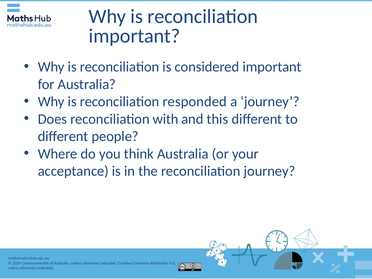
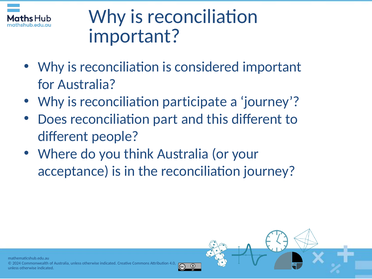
responded: responded -> participate
with: with -> part
